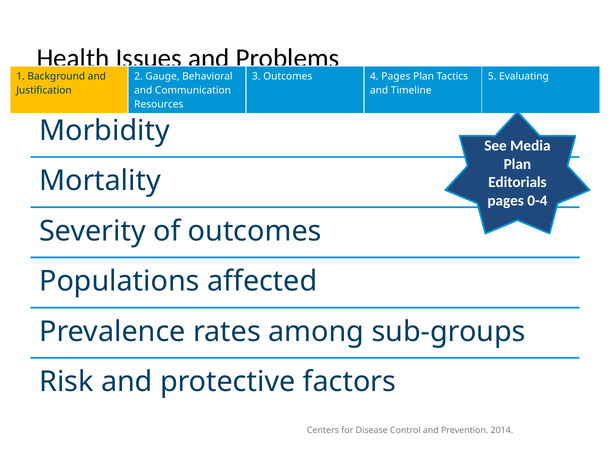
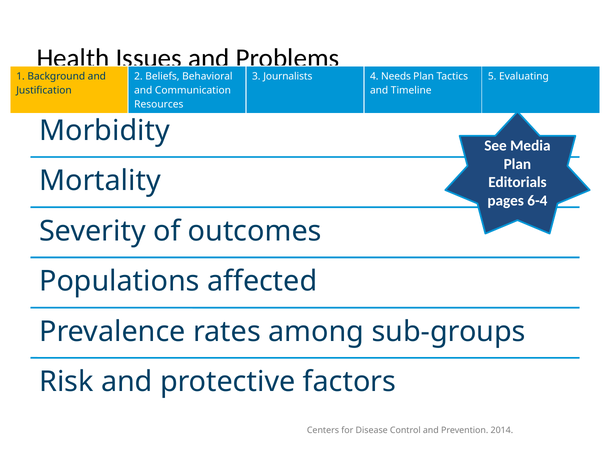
Gauge: Gauge -> Beliefs
3 Outcomes: Outcomes -> Journalists
4 Pages: Pages -> Needs
0-4: 0-4 -> 6-4
